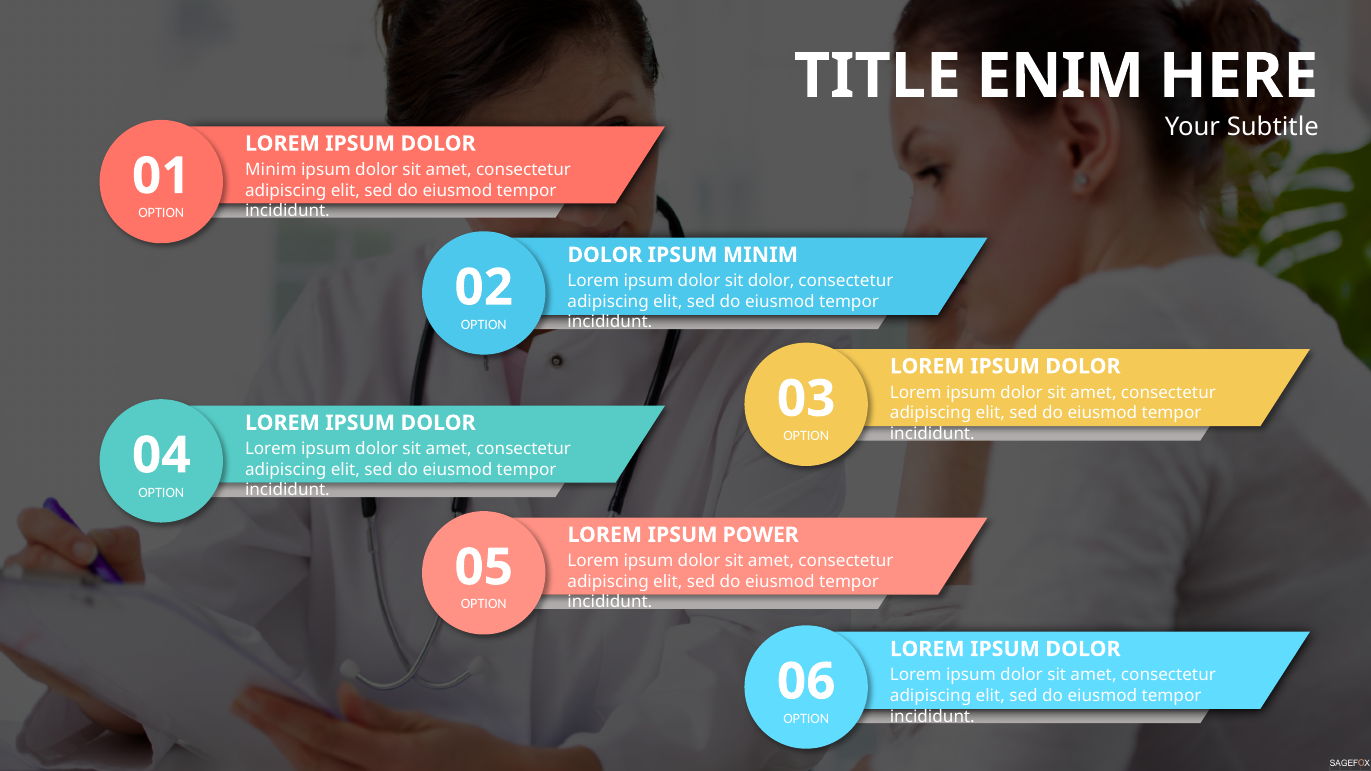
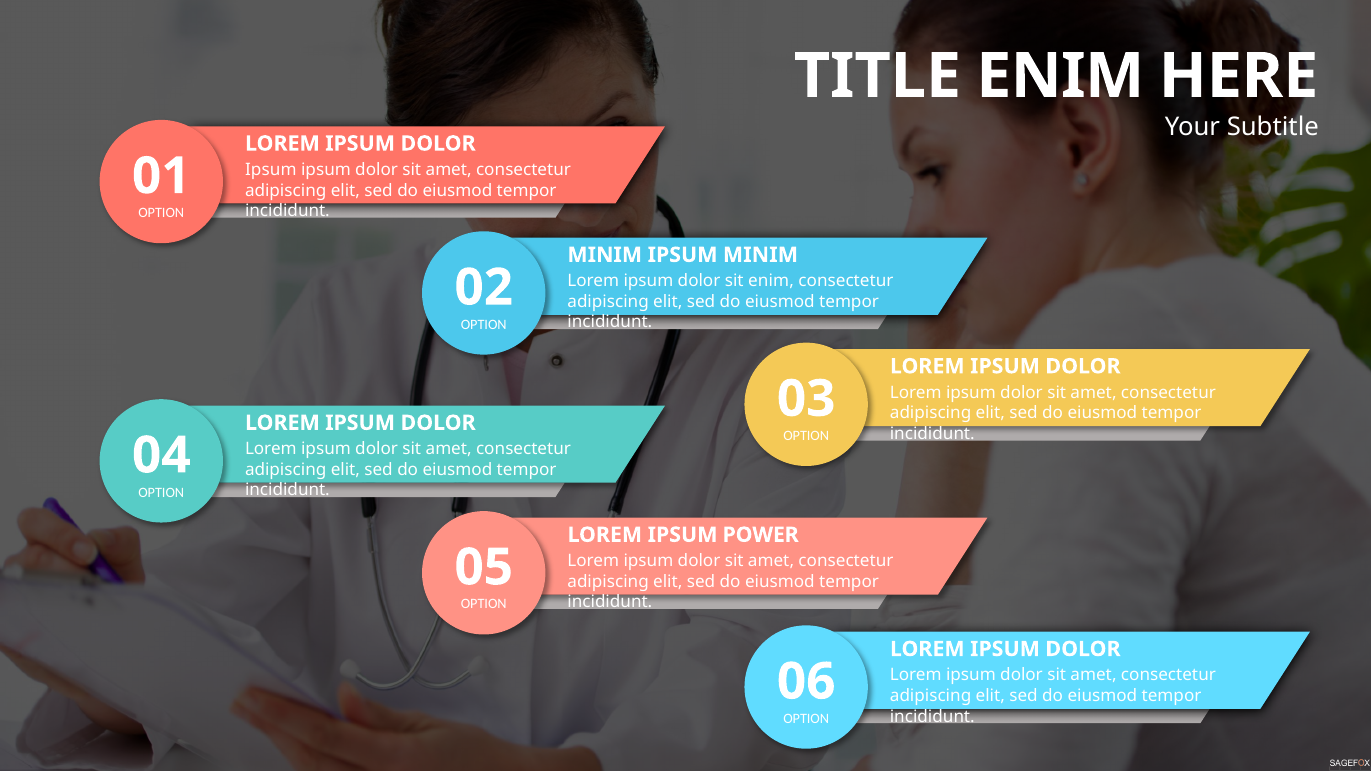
Minim at (271, 170): Minim -> Ipsum
DOLOR at (605, 255): DOLOR -> MINIM
sit dolor: dolor -> enim
